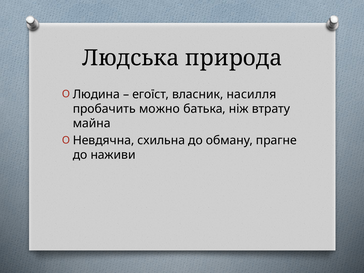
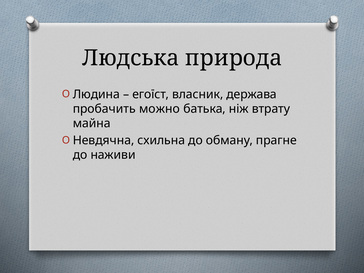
насилля: насилля -> держава
